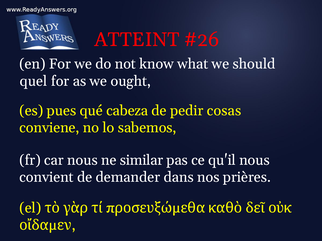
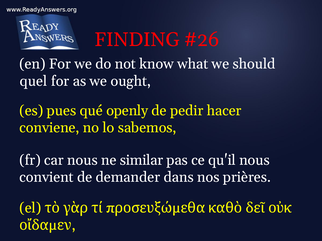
ATTEINT: ATTEINT -> FINDING
cabeza: cabeza -> openly
cosas: cosas -> hacer
